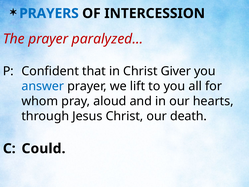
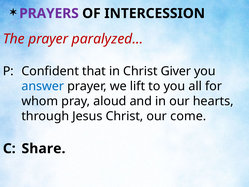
PRAYERS colour: blue -> purple
death: death -> come
Could: Could -> Share
